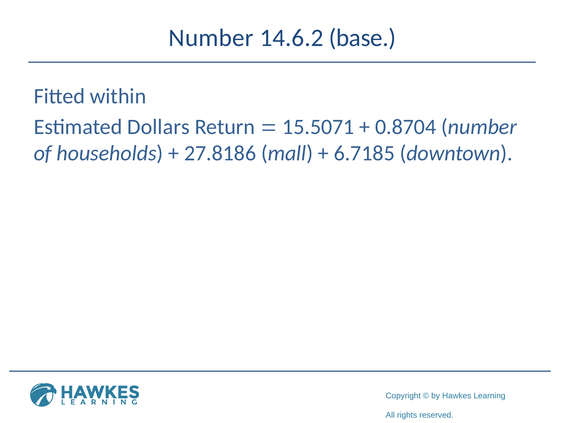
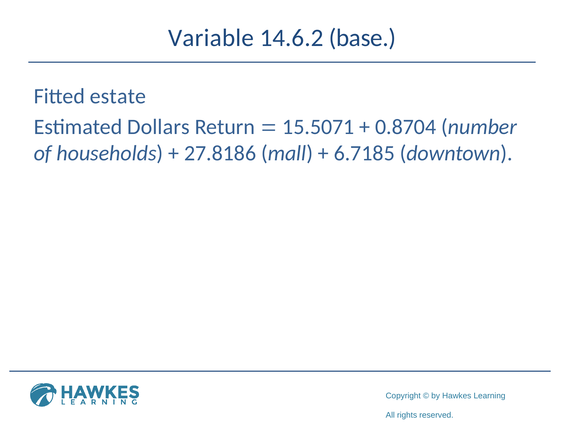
Number at (211, 38): Number -> Variable
within: within -> estate
